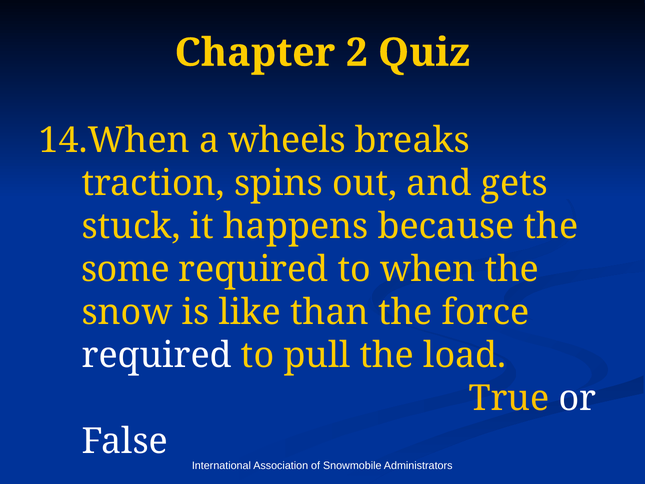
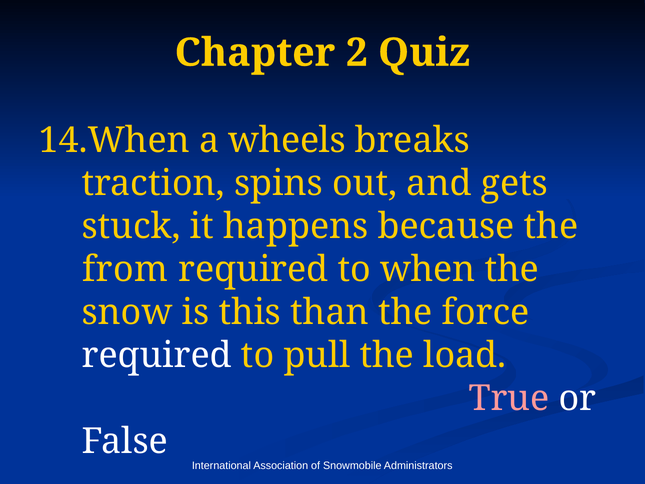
some: some -> from
like: like -> this
True colour: yellow -> pink
